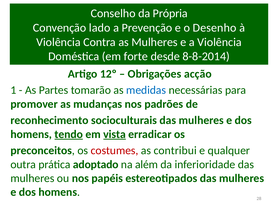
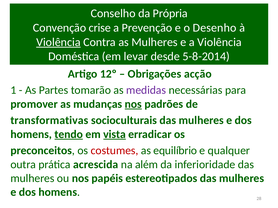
lado: lado -> crise
Violência at (58, 42) underline: none -> present
forte: forte -> levar
8-8-2014: 8-8-2014 -> 5-8-2014
medidas colour: blue -> purple
nos at (133, 104) underline: none -> present
reconhecimento: reconhecimento -> transformativas
contribui: contribui -> equilíbrio
adoptado: adoptado -> acrescida
